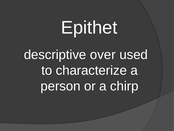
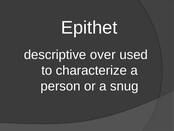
chirp: chirp -> snug
